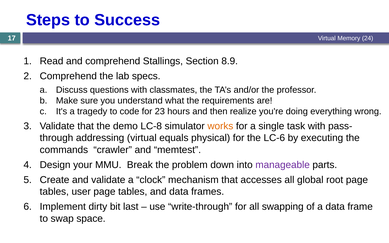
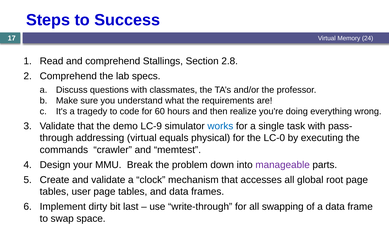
8.9: 8.9 -> 2.8
23: 23 -> 60
LC-8: LC-8 -> LC-9
works colour: orange -> blue
LC-6: LC-6 -> LC-0
